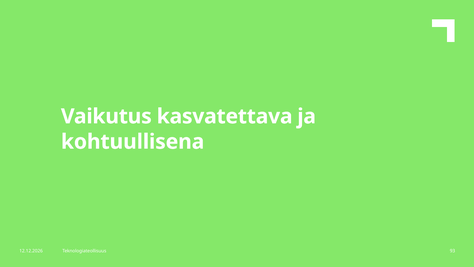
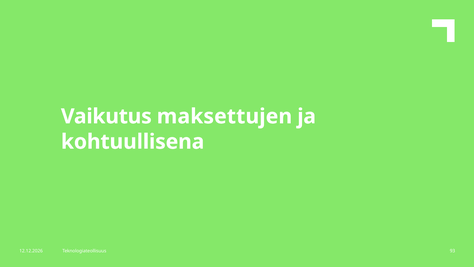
kasvatettava: kasvatettava -> maksettujen
